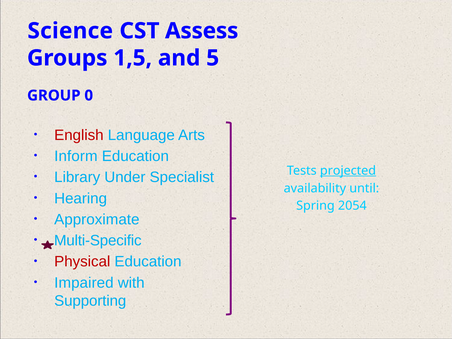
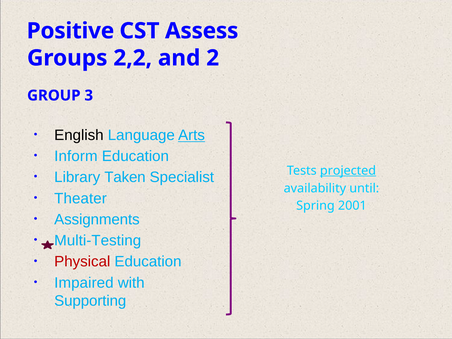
Science: Science -> Positive
1,5: 1,5 -> 2,2
5: 5 -> 2
0: 0 -> 3
English colour: red -> black
Arts underline: none -> present
Under: Under -> Taken
Hearing: Hearing -> Theater
2054: 2054 -> 2001
Approximate: Approximate -> Assignments
Multi-Specific: Multi-Specific -> Multi-Testing
